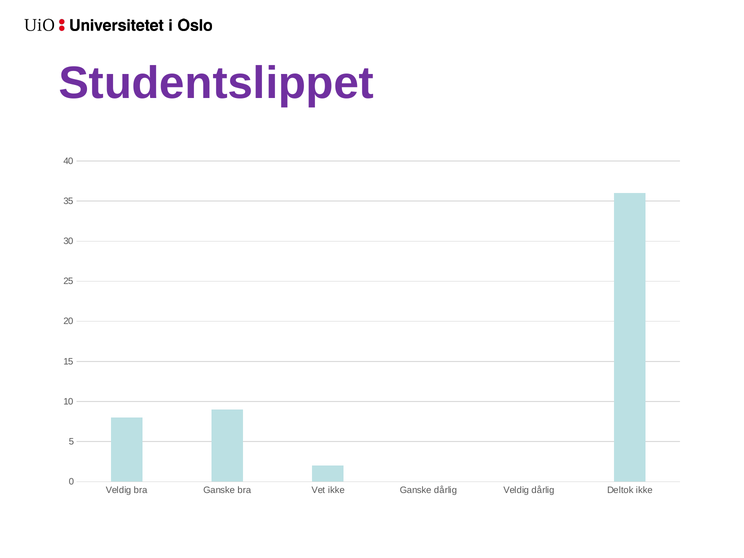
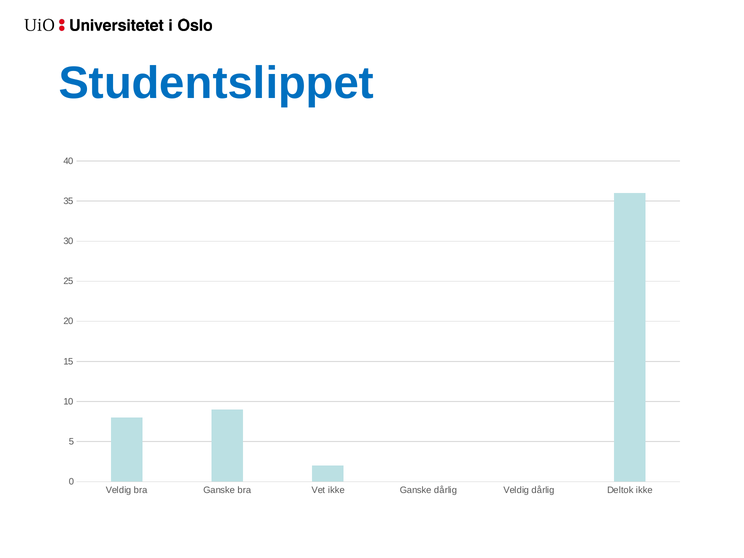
Studentslippet colour: purple -> blue
